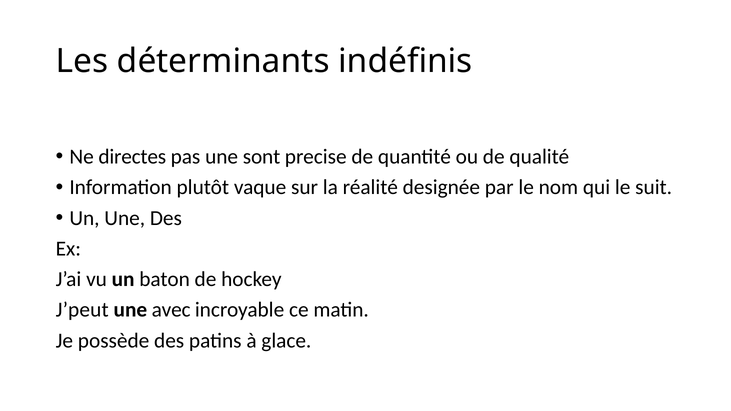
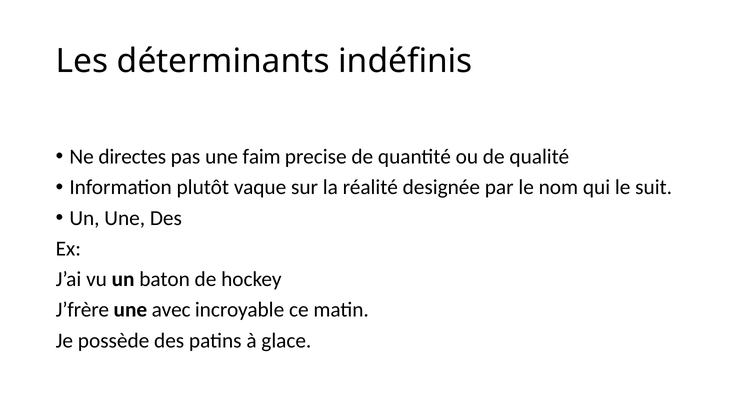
sont: sont -> faim
J’peut: J’peut -> J’frère
